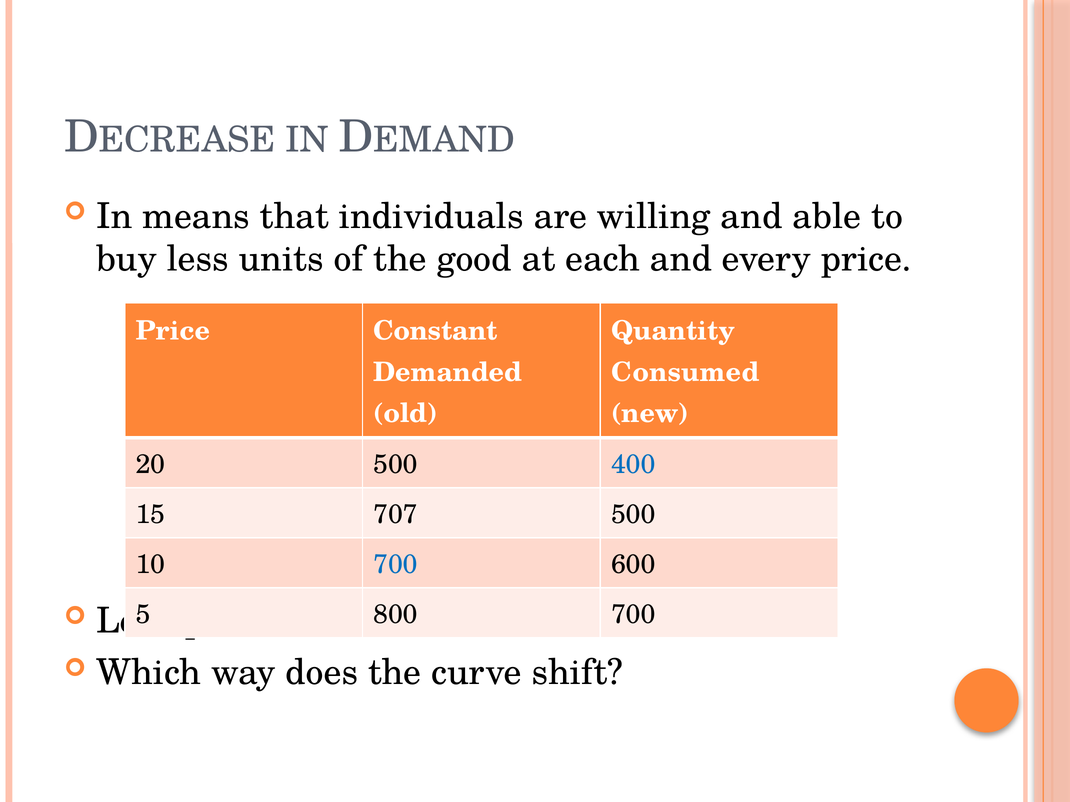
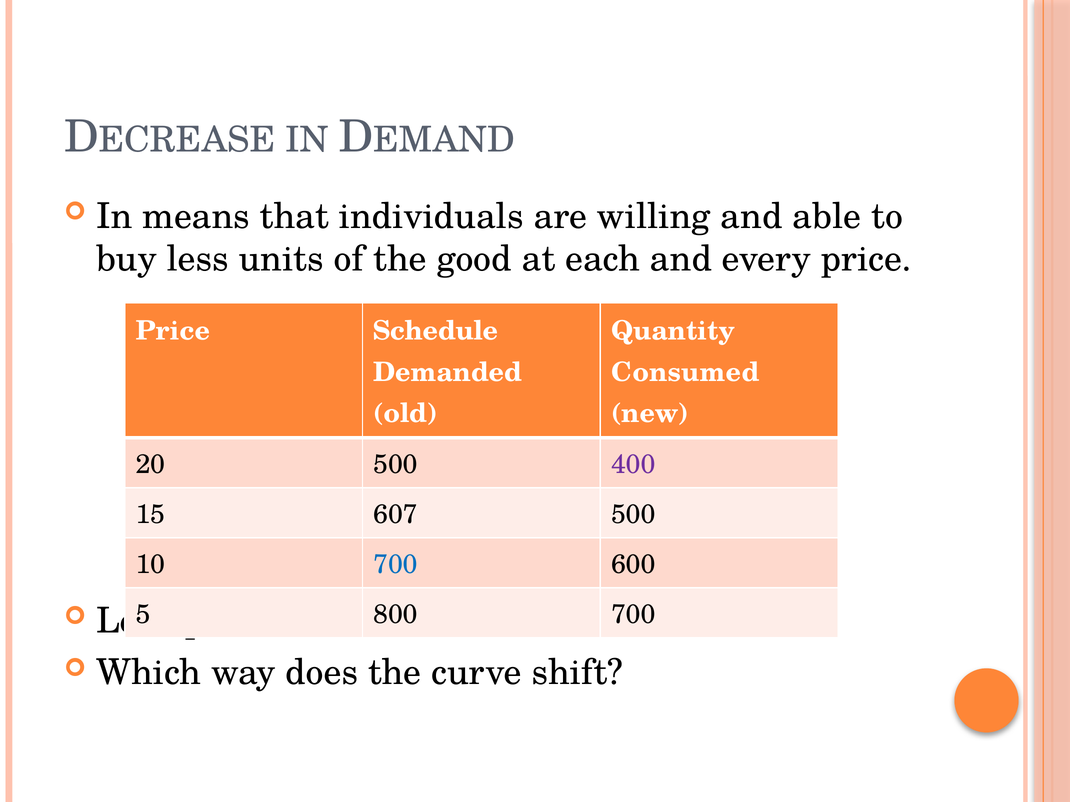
Constant: Constant -> Schedule
400 colour: blue -> purple
707: 707 -> 607
